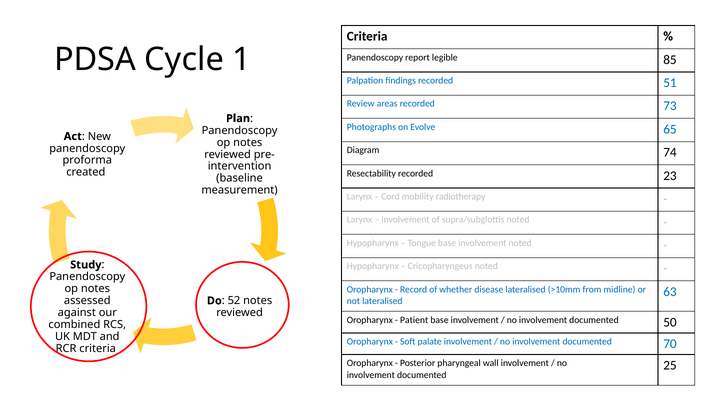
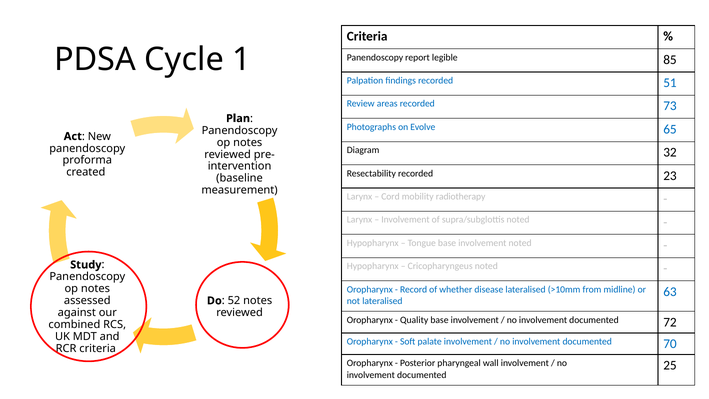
74: 74 -> 32
Patient: Patient -> Quality
50: 50 -> 72
